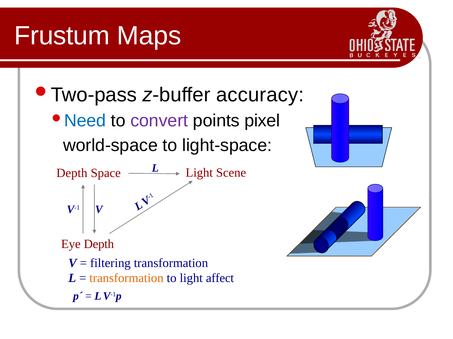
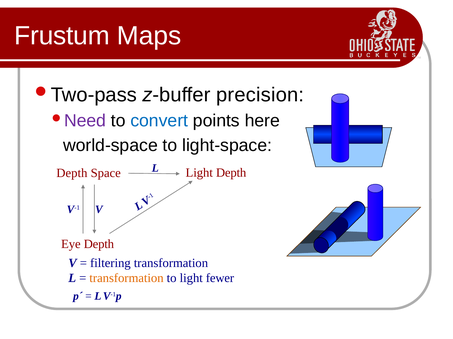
accuracy: accuracy -> precision
Need colour: blue -> purple
convert colour: purple -> blue
pixel: pixel -> here
Light Scene: Scene -> Depth
affect: affect -> fewer
